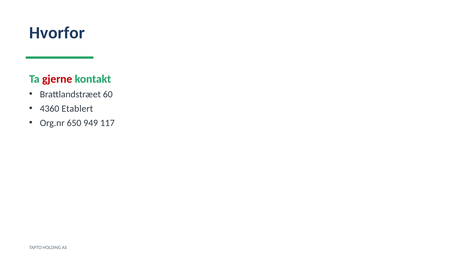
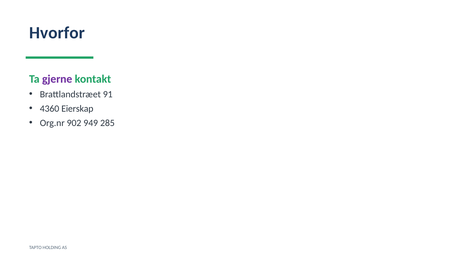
gjerne colour: red -> purple
60: 60 -> 91
Etablert: Etablert -> Eierskap
650: 650 -> 902
117: 117 -> 285
